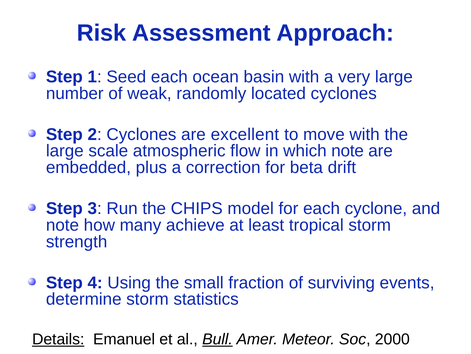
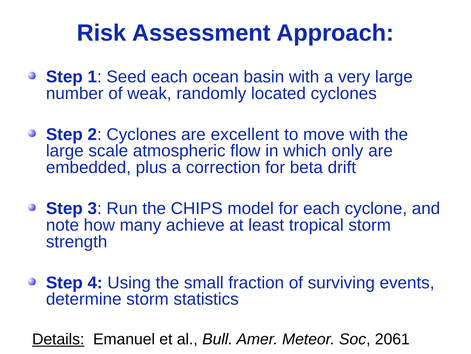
which note: note -> only
Bull underline: present -> none
2000: 2000 -> 2061
